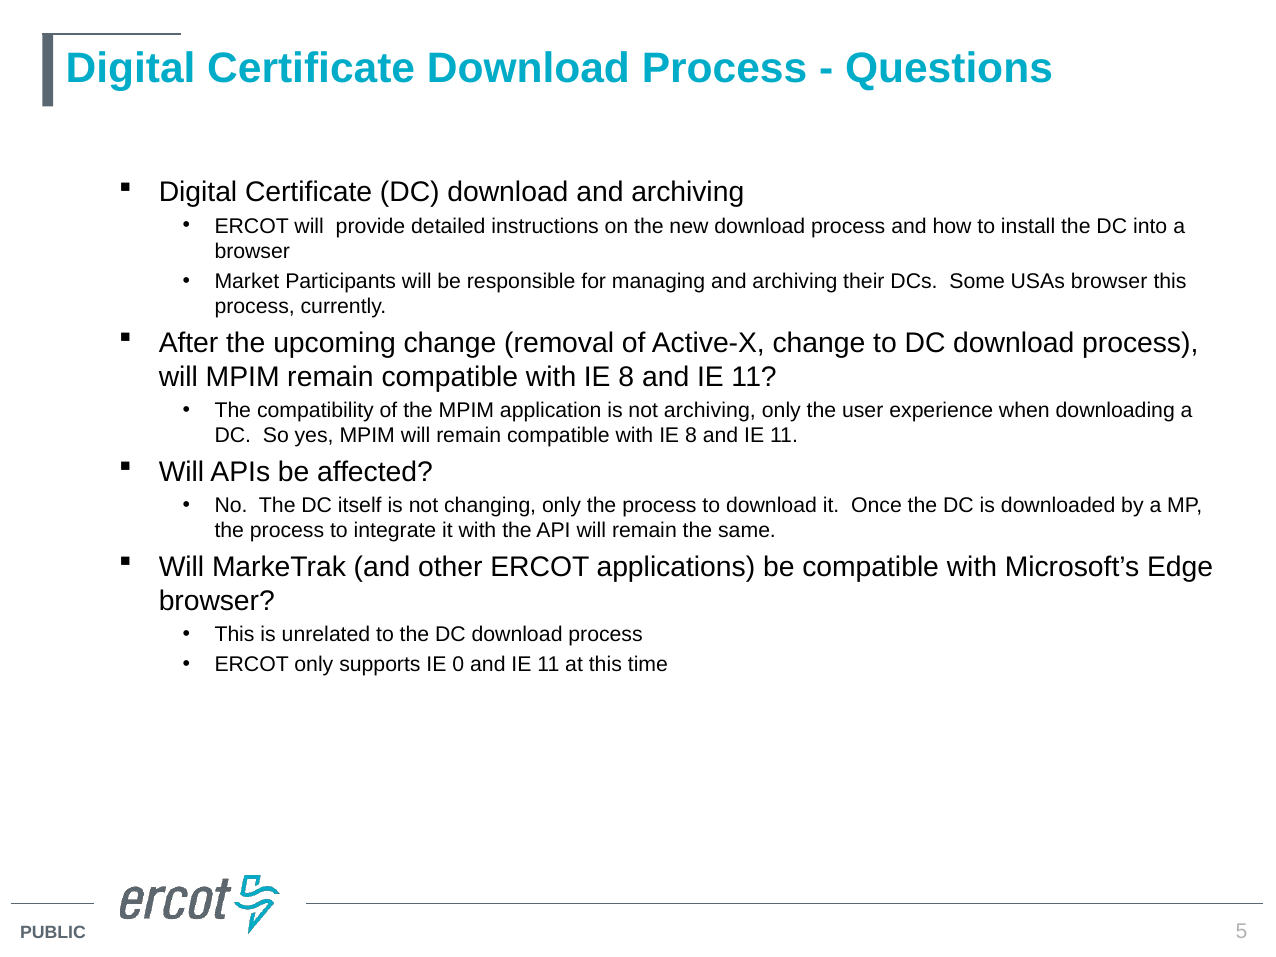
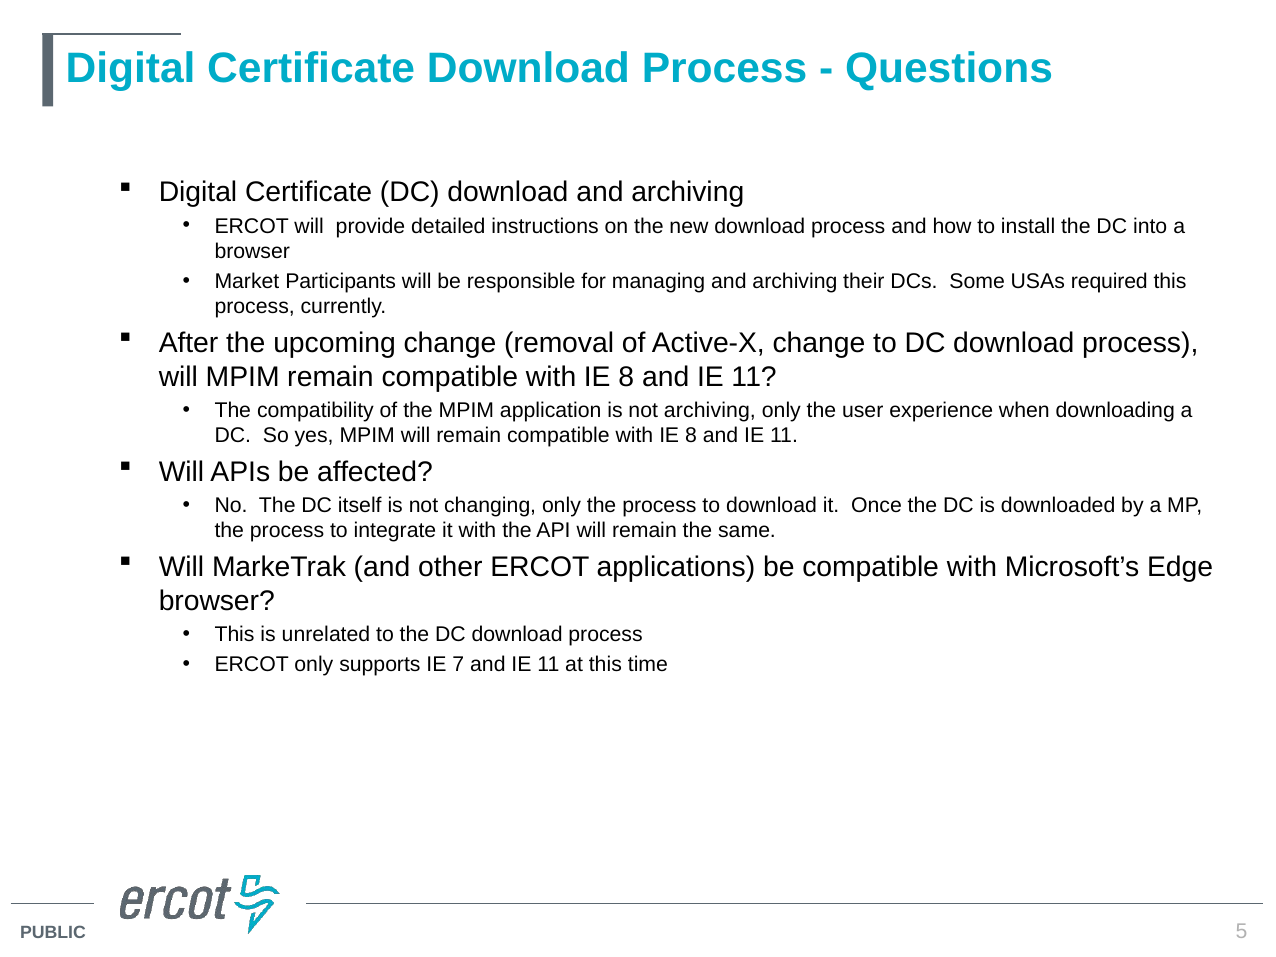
USAs browser: browser -> required
0: 0 -> 7
